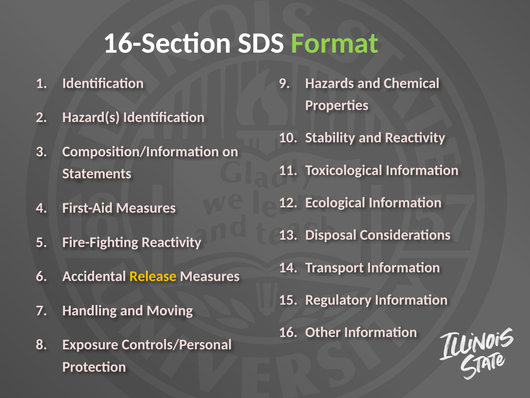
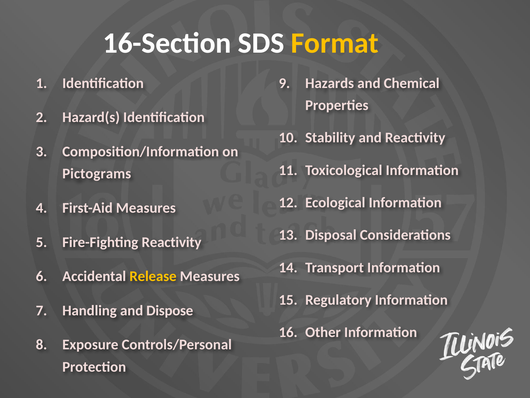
Format colour: light green -> yellow
Statements: Statements -> Pictograms
Moving: Moving -> Dispose
